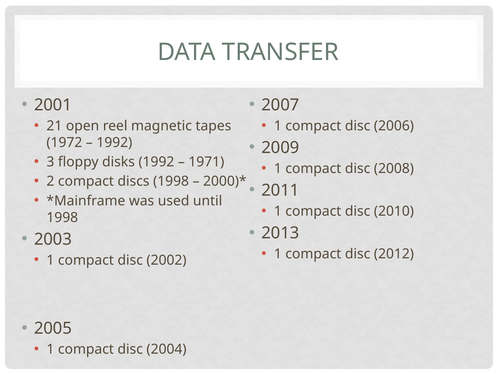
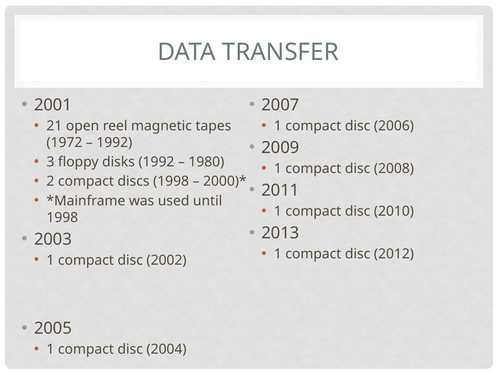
1971: 1971 -> 1980
